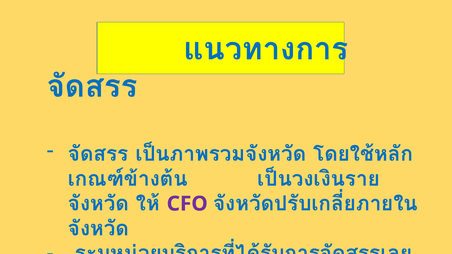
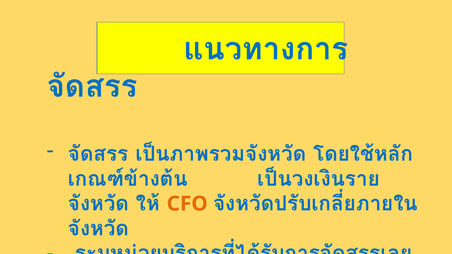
CFO colour: purple -> orange
